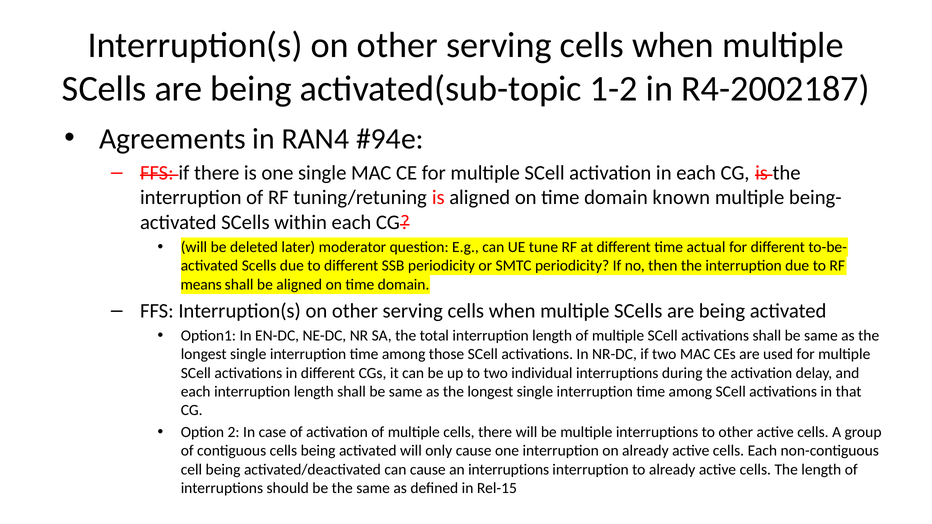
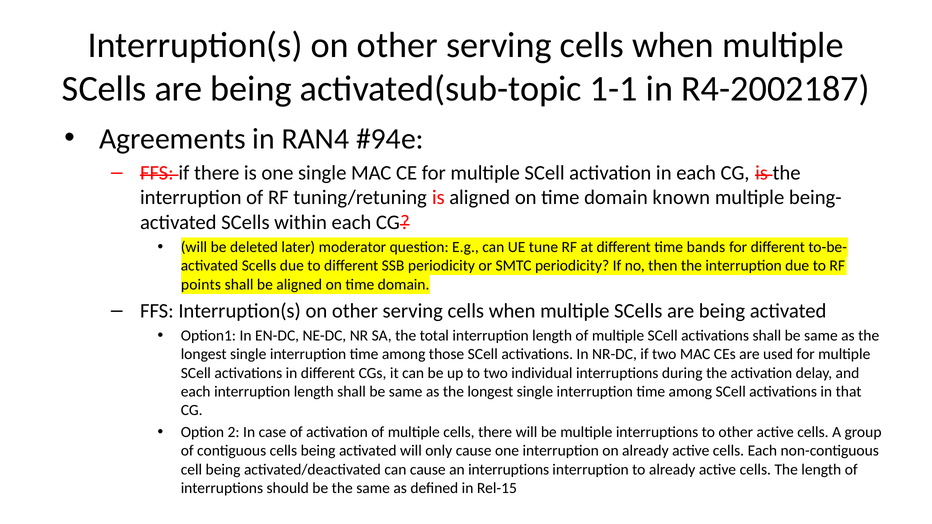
1-2: 1-2 -> 1-1
actual: actual -> bands
means: means -> points
